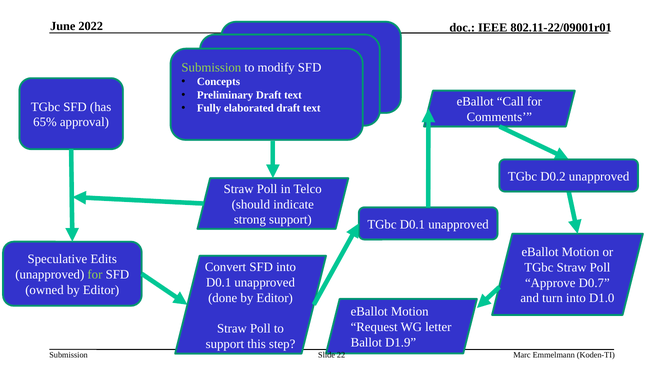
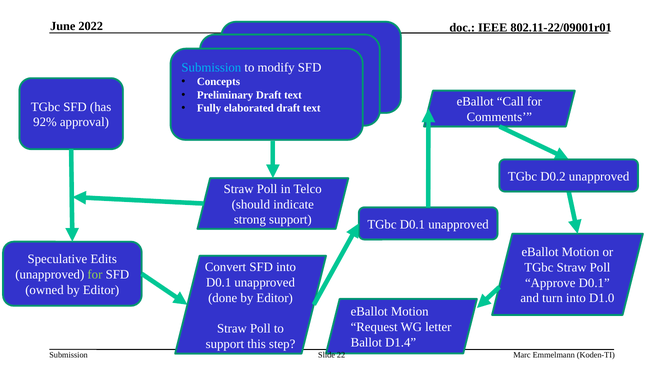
Submission at (211, 68) colour: light green -> light blue
65%: 65% -> 92%
Approve D0.7: D0.7 -> D0.1
D1.9: D1.9 -> D1.4
